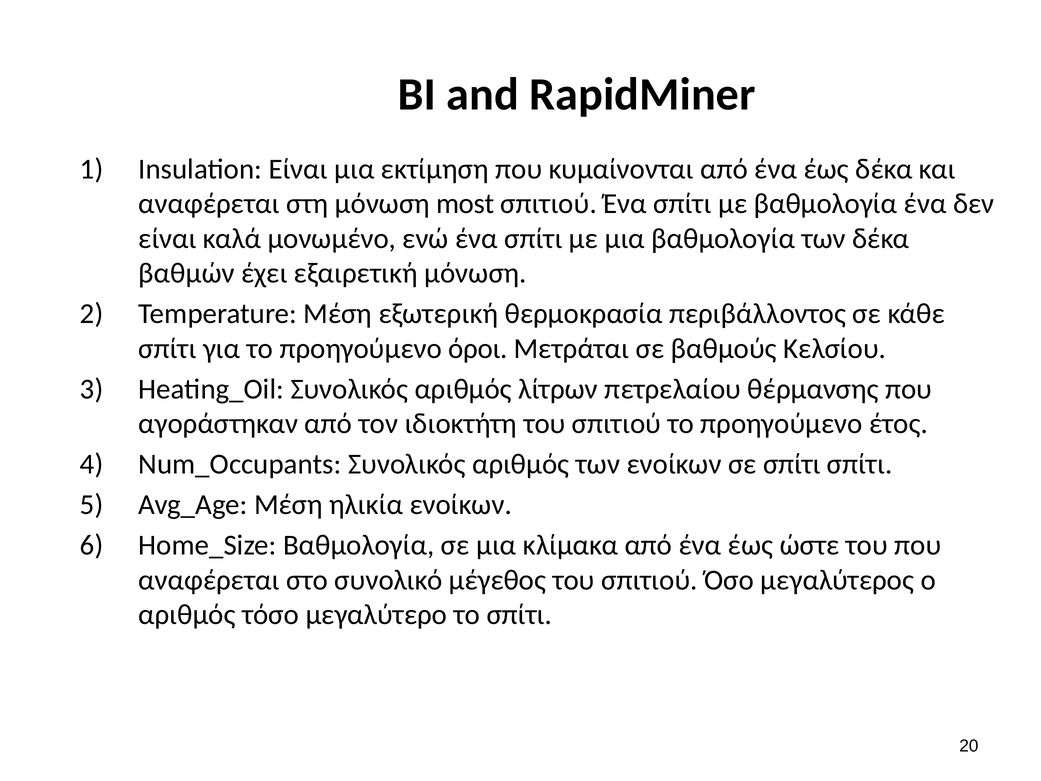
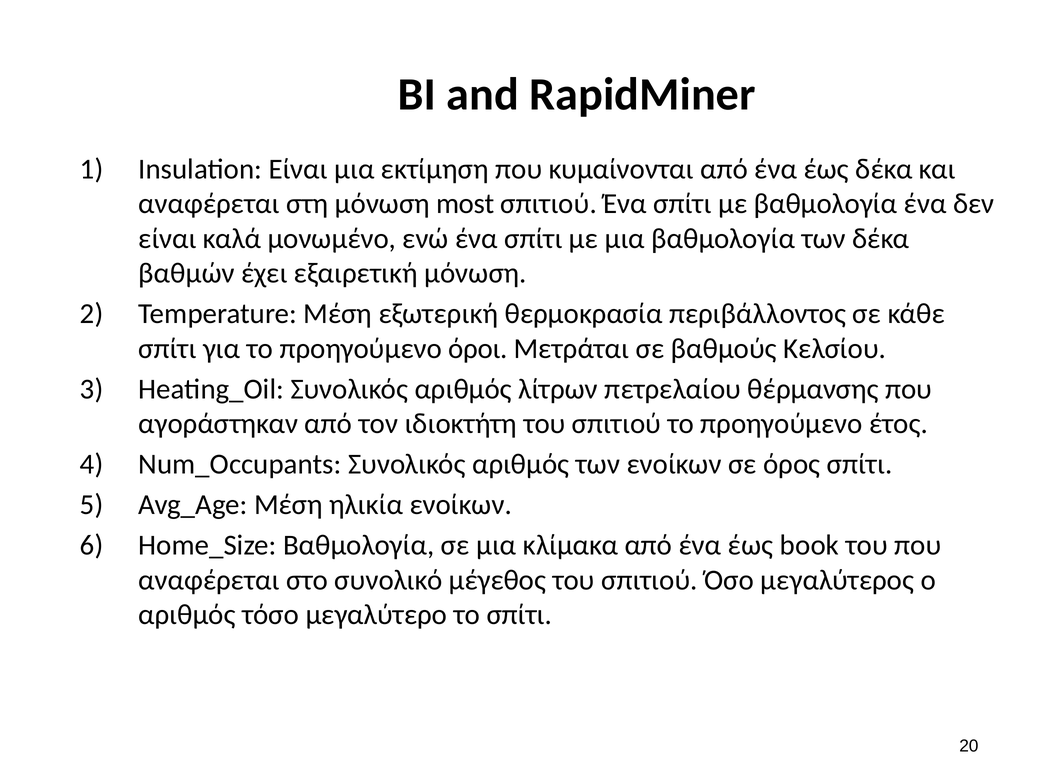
σε σπίτι: σπίτι -> όρος
ώστε: ώστε -> book
